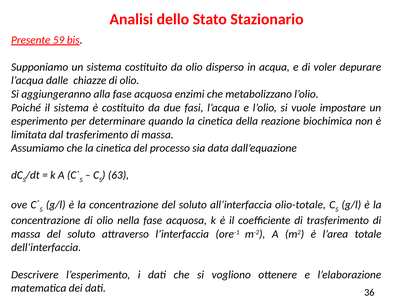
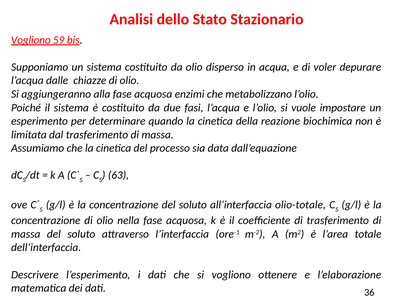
Presente at (31, 40): Presente -> Vogliono
